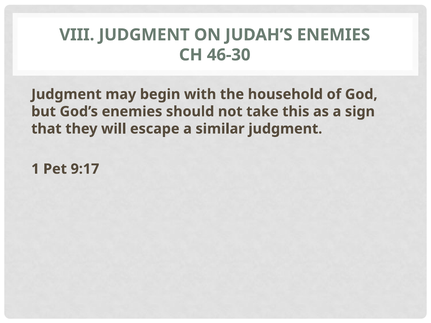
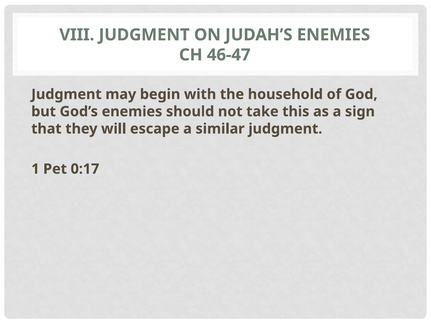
46-30: 46-30 -> 46-47
9:17: 9:17 -> 0:17
